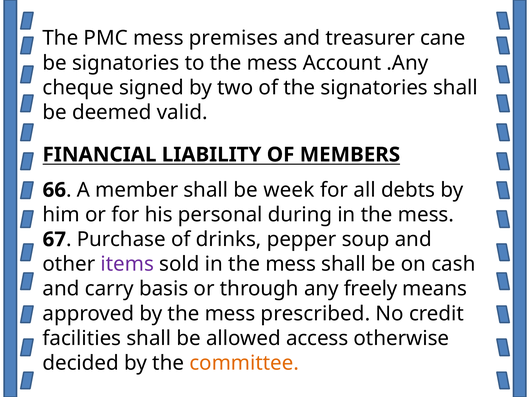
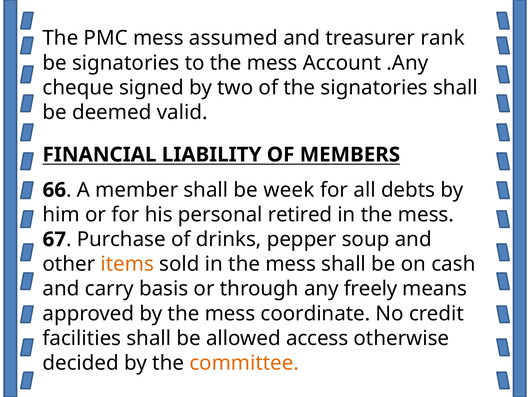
premises: premises -> assumed
cane: cane -> rank
during: during -> retired
items colour: purple -> orange
prescribed: prescribed -> coordinate
